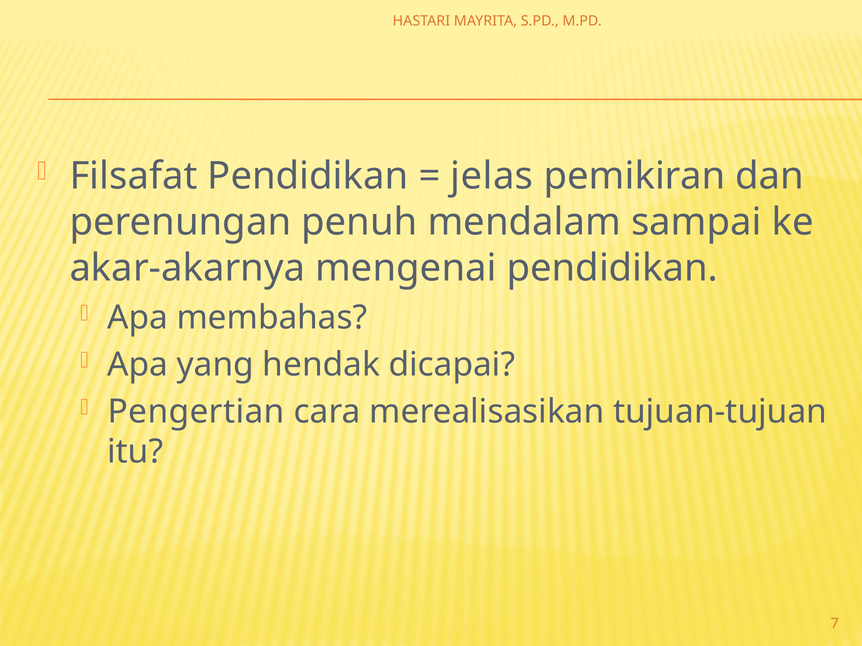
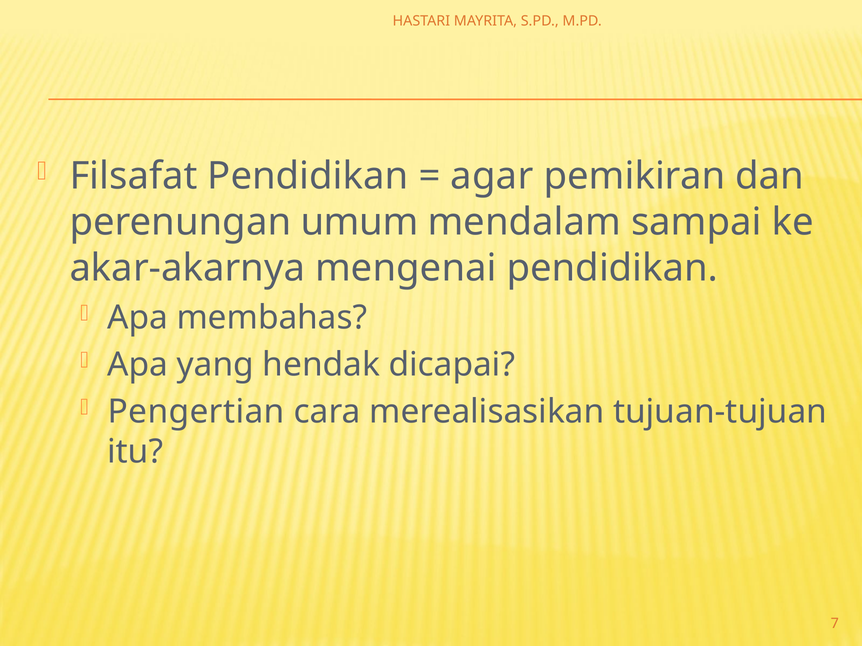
jelas: jelas -> agar
penuh: penuh -> umum
